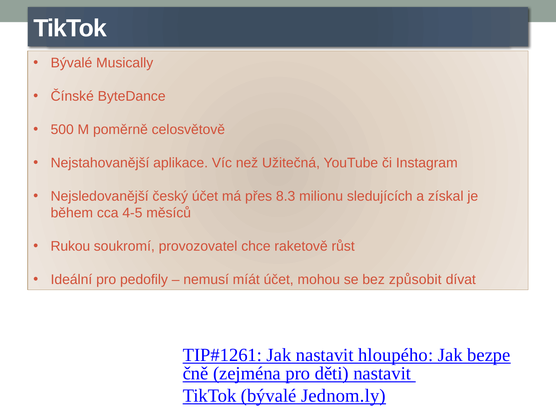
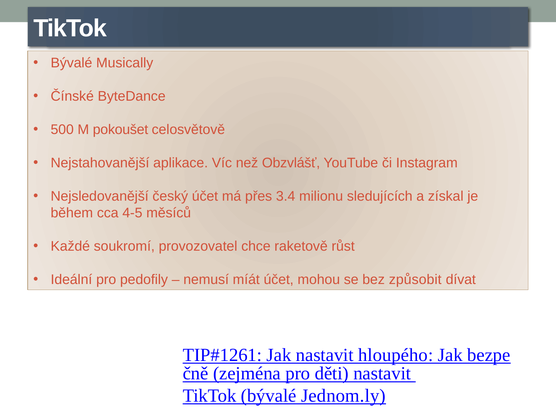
poměrně: poměrně -> pokoušet
Užitečná: Užitečná -> Obzvlášť
8.3: 8.3 -> 3.4
Rukou: Rukou -> Každé
